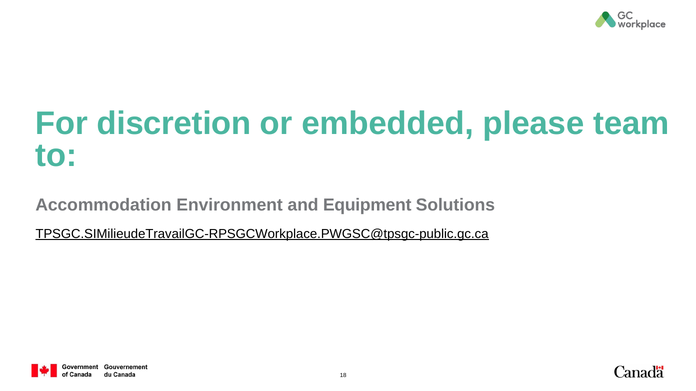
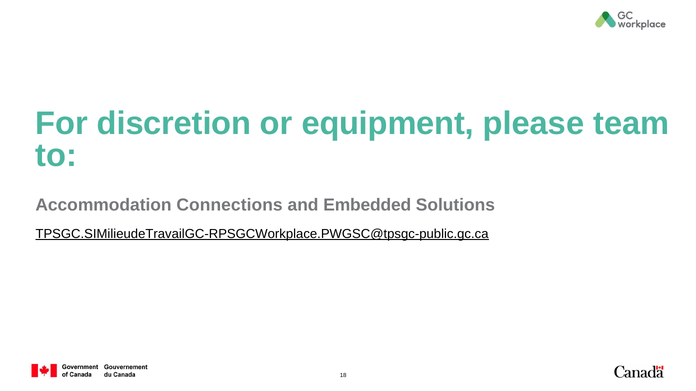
embedded: embedded -> equipment
Environment: Environment -> Connections
Equipment: Equipment -> Embedded
